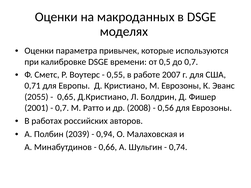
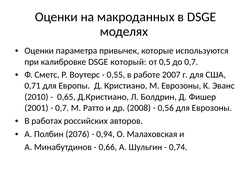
времени: времени -> который
2055: 2055 -> 2010
2039: 2039 -> 2076
